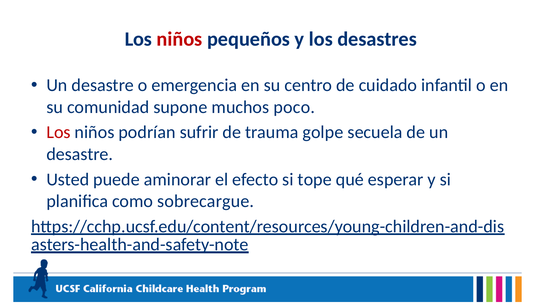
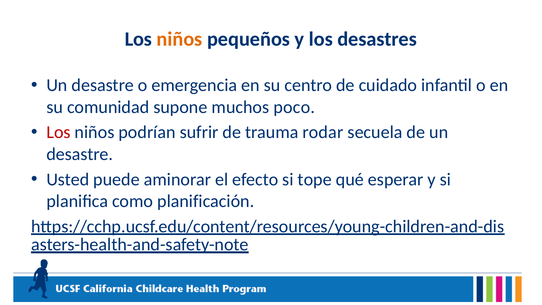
niños at (180, 39) colour: red -> orange
golpe: golpe -> rodar
sobrecargue: sobrecargue -> planificación
